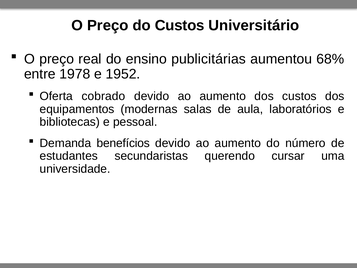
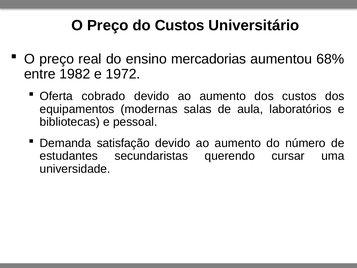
publicitárias: publicitárias -> mercadorias
1978: 1978 -> 1982
1952: 1952 -> 1972
benefícios: benefícios -> satisfação
